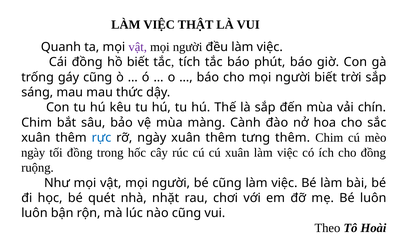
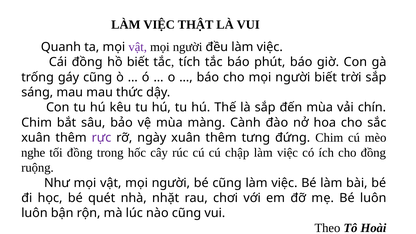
rực colour: blue -> purple
tưng thêm: thêm -> đứng
ngày at (33, 153): ngày -> nghe
cú xuân: xuân -> chập
